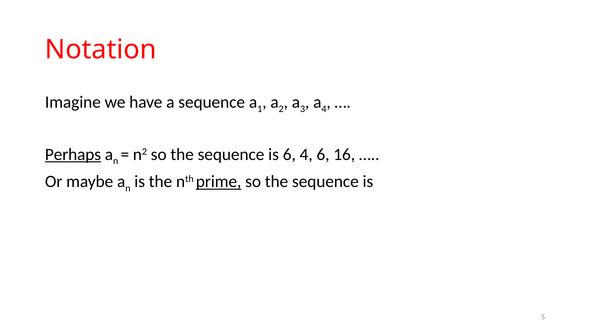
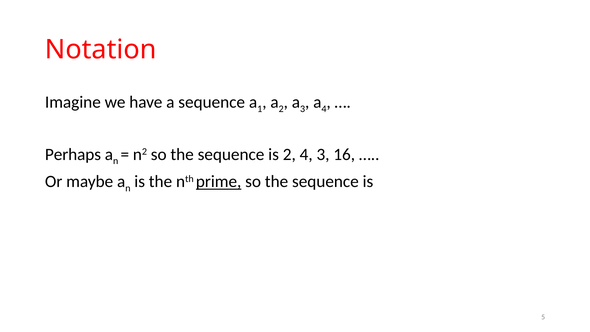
Perhaps underline: present -> none
is 6: 6 -> 2
4 6: 6 -> 3
